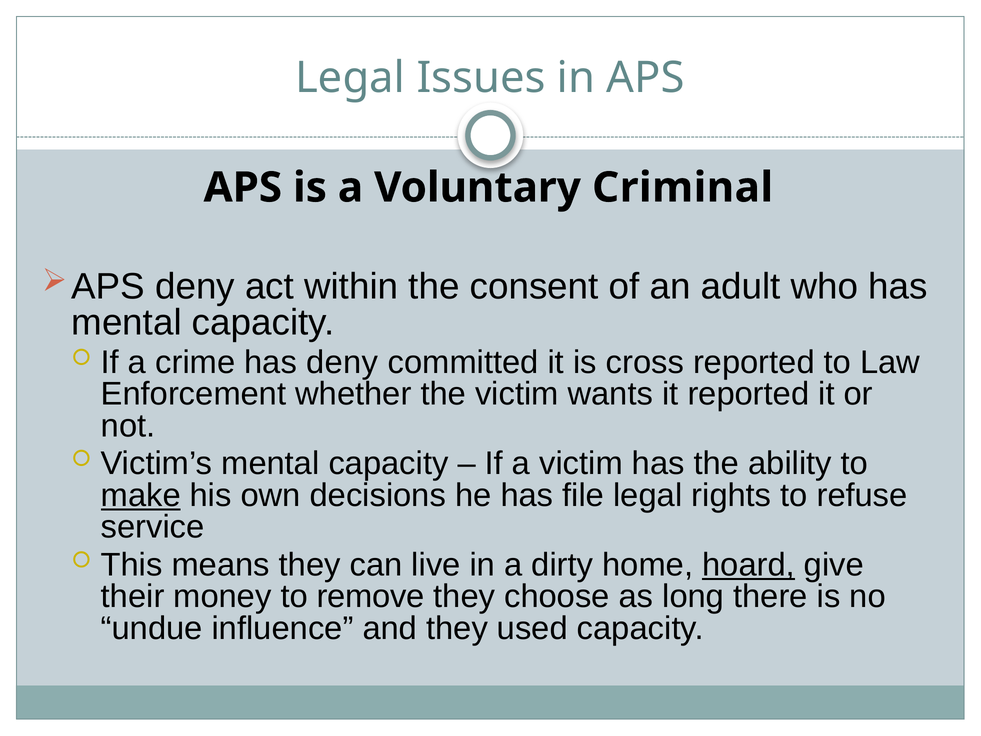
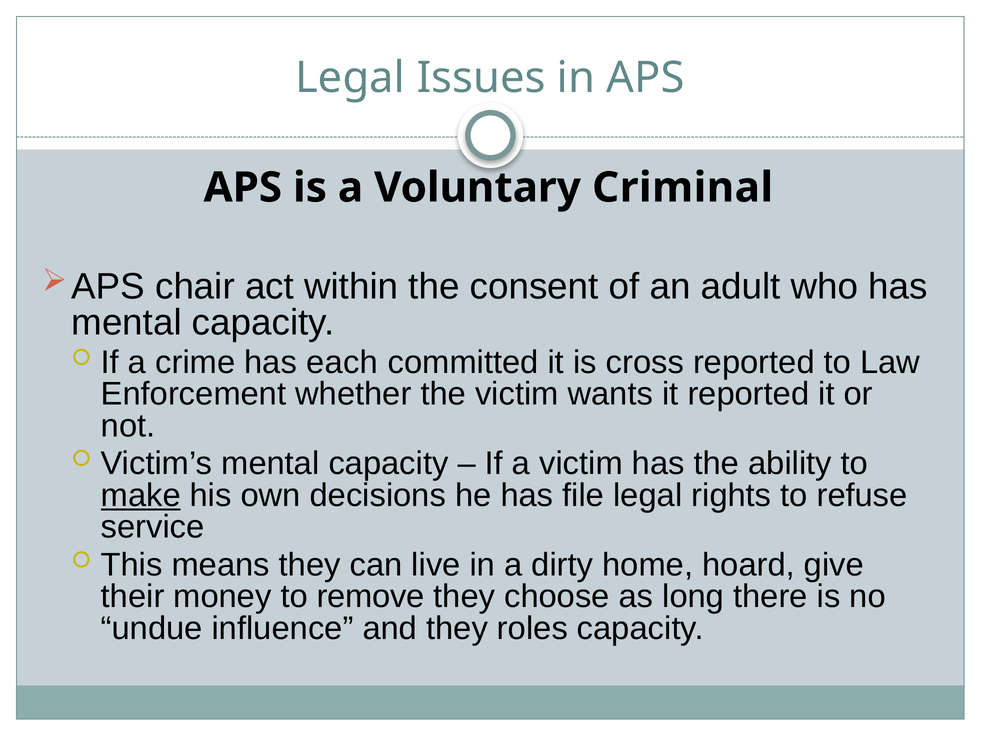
deny at (195, 287): deny -> chair
has deny: deny -> each
hoard underline: present -> none
used: used -> roles
